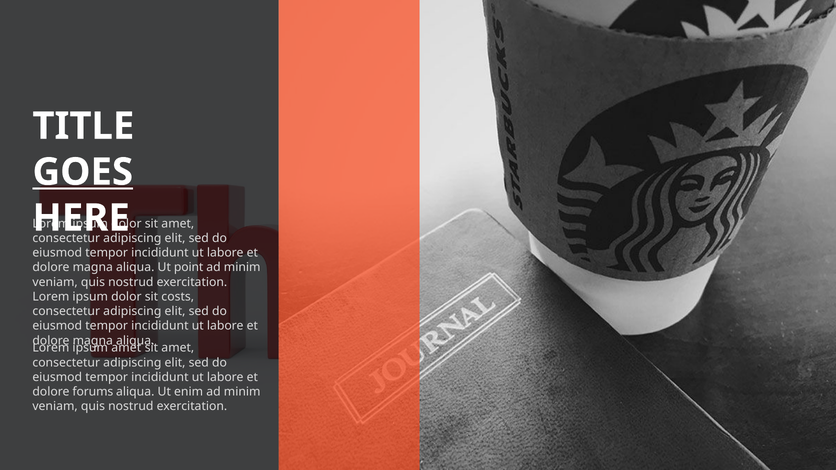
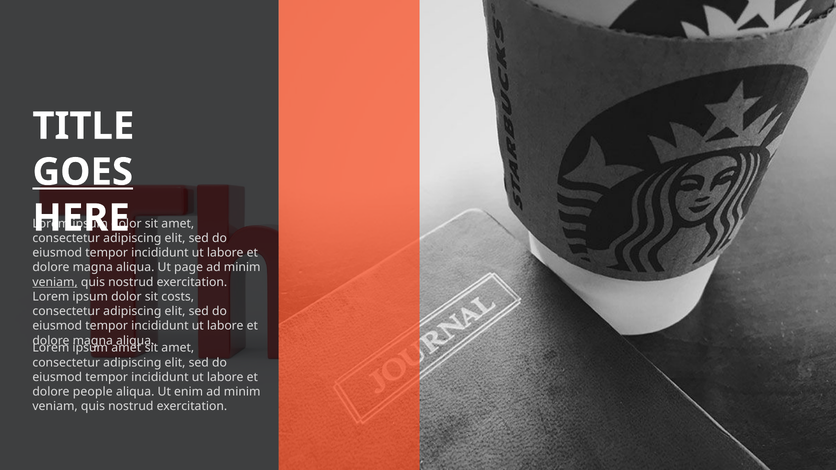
point: point -> page
veniam at (55, 282) underline: none -> present
forums: forums -> people
